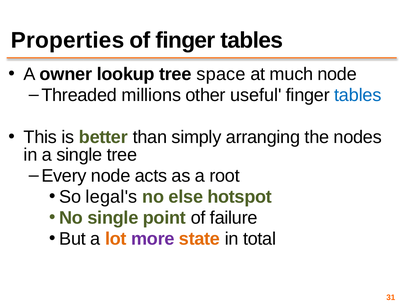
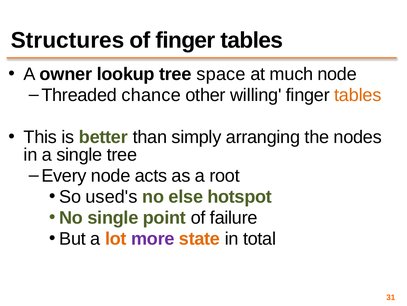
Properties: Properties -> Structures
millions: millions -> chance
useful: useful -> willing
tables at (358, 95) colour: blue -> orange
legal's: legal's -> used's
